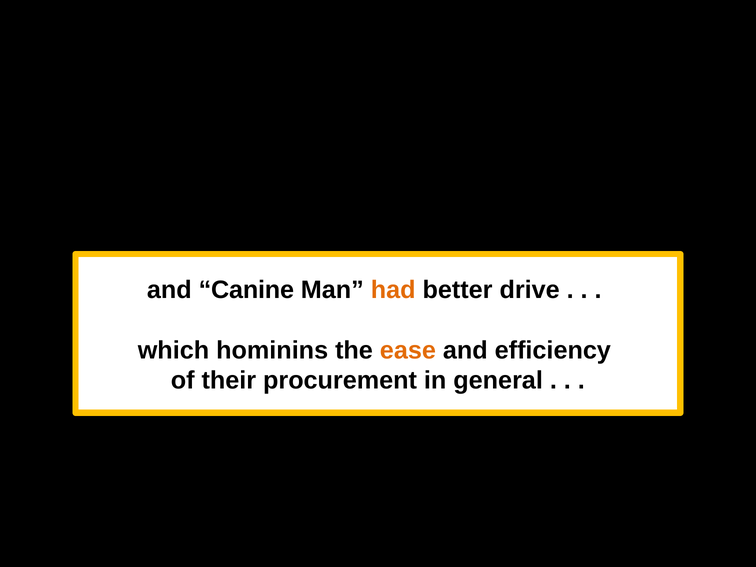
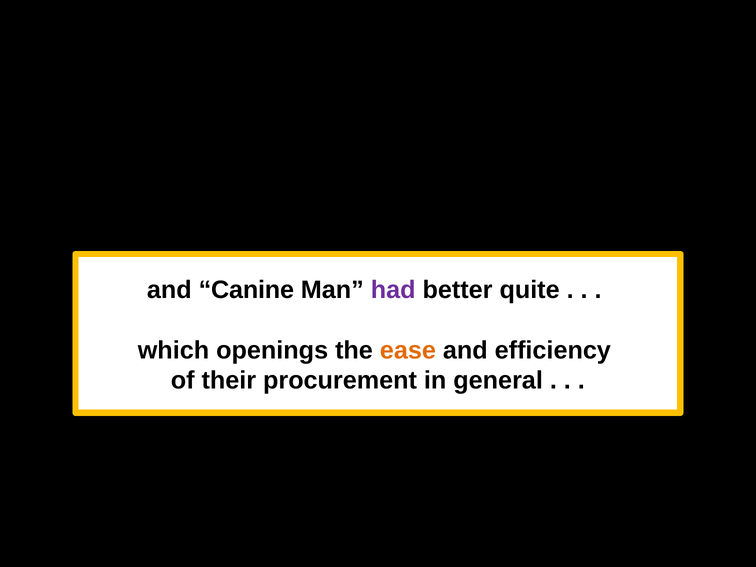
had colour: orange -> purple
drive: drive -> quite
hominins: hominins -> openings
